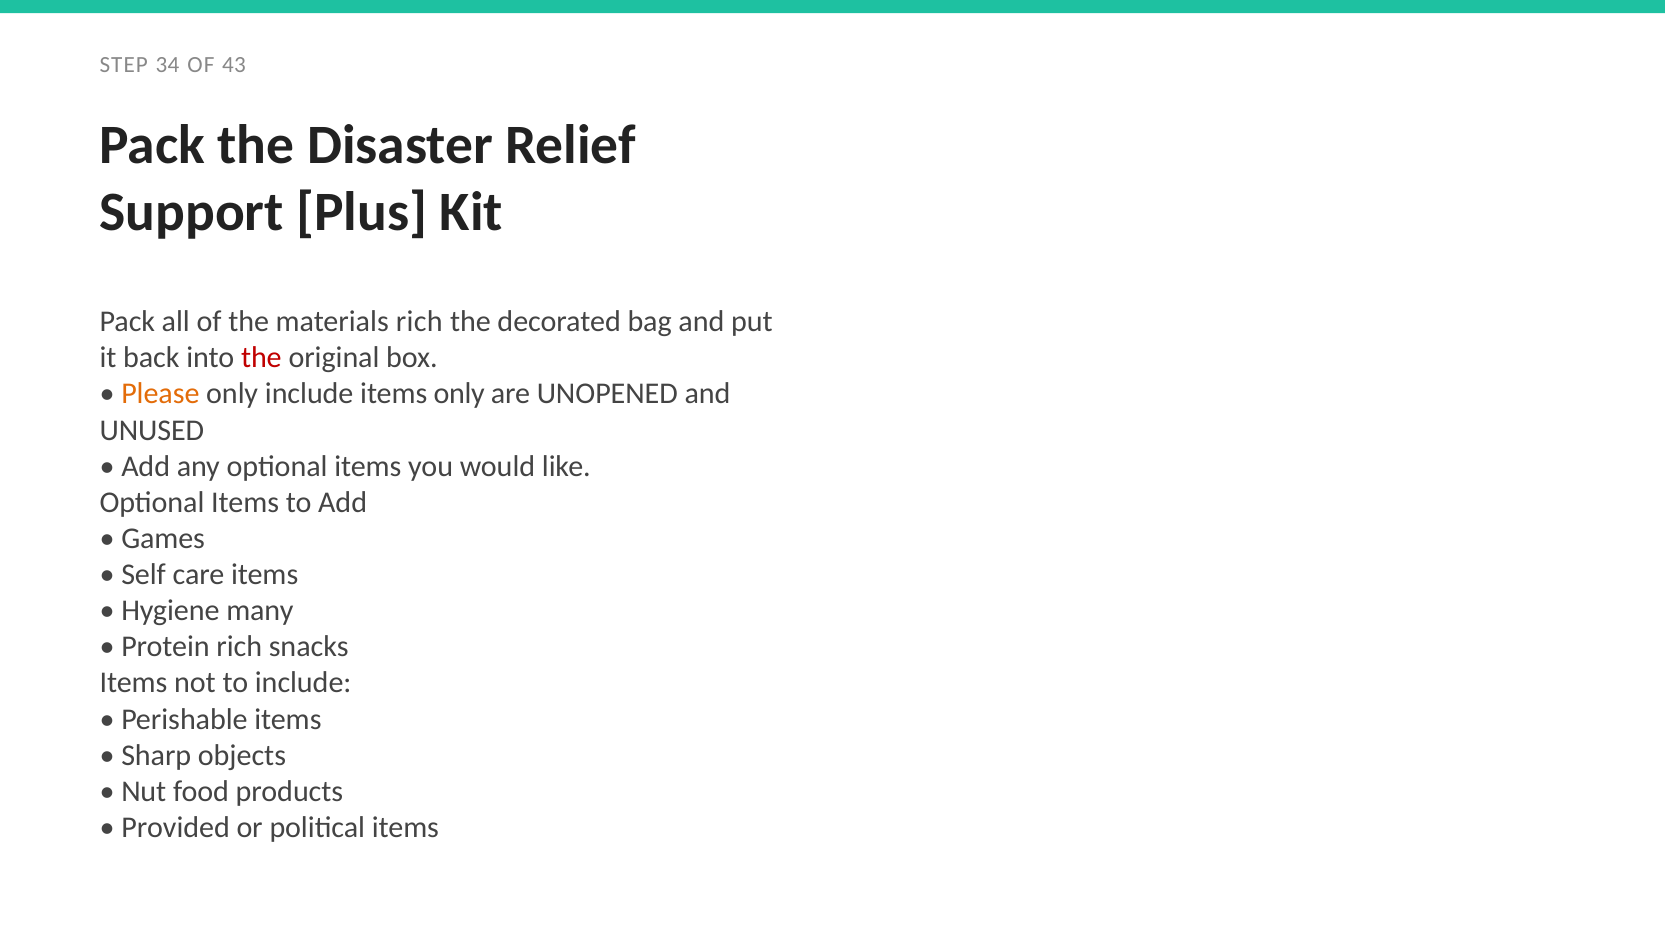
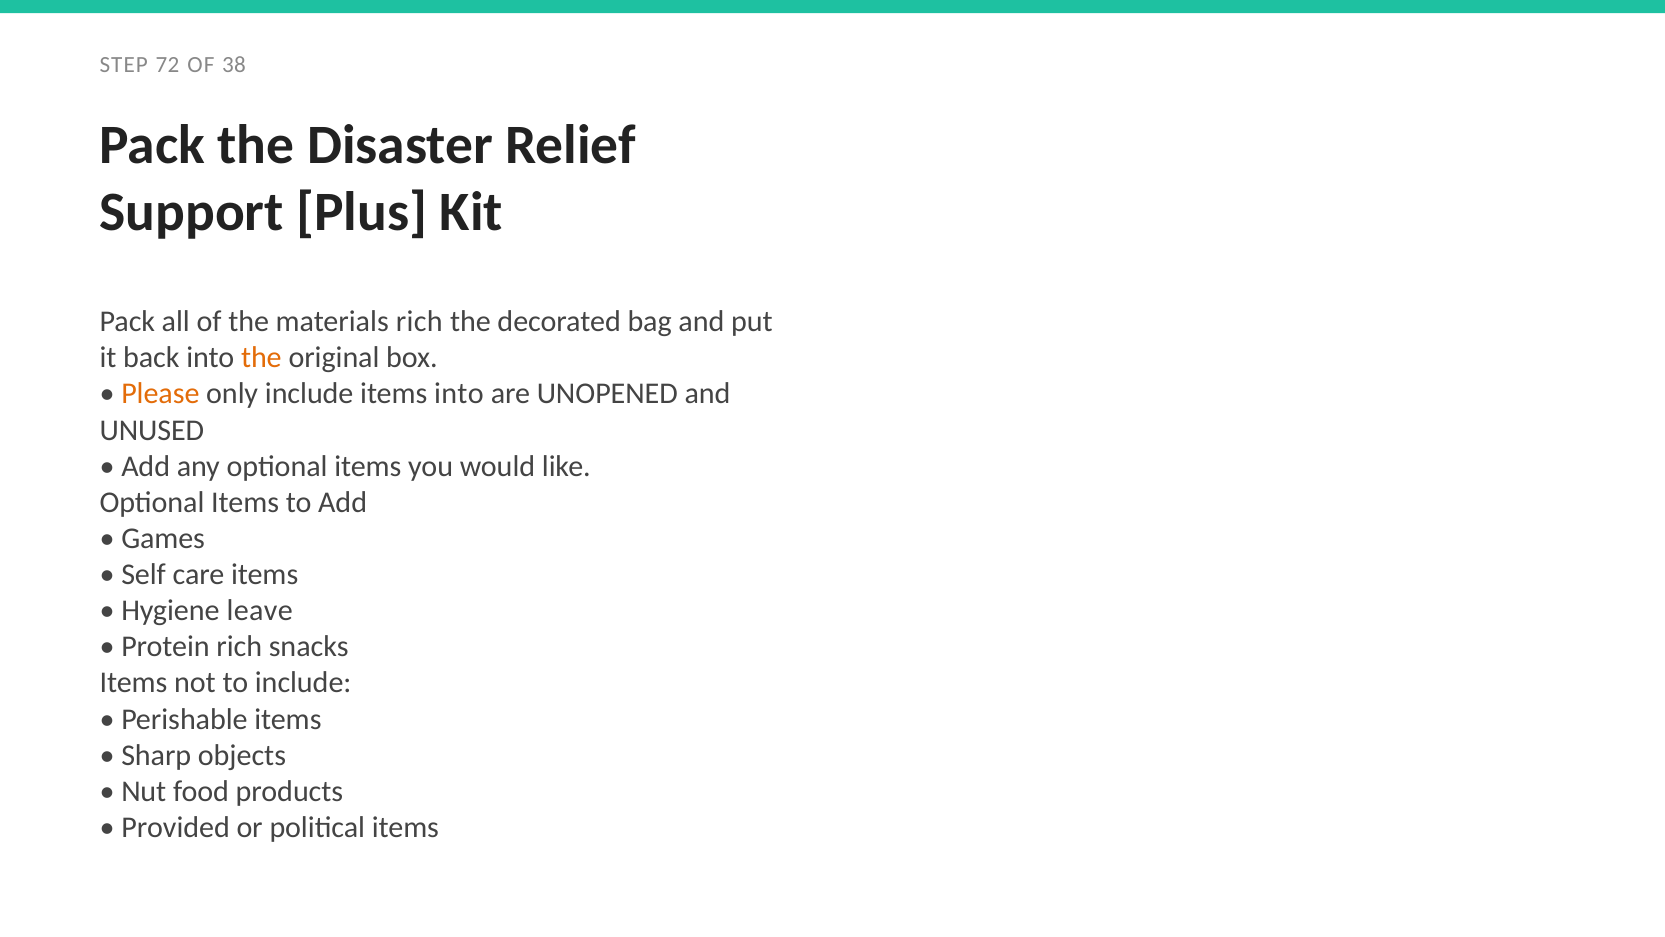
34: 34 -> 72
43: 43 -> 38
the at (261, 358) colour: red -> orange
items only: only -> into
many: many -> leave
